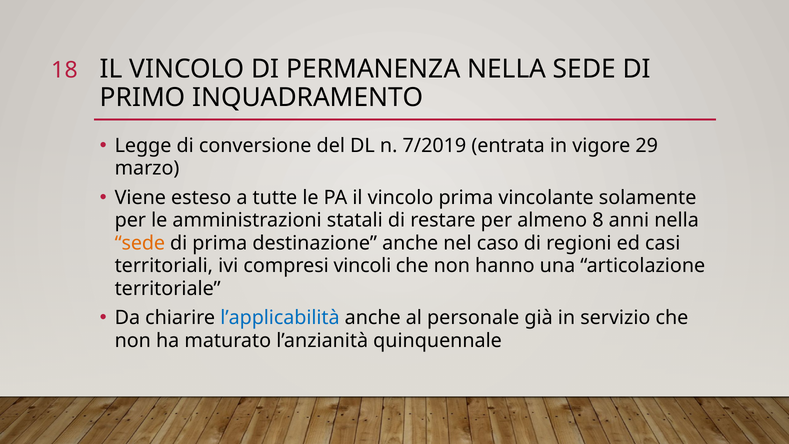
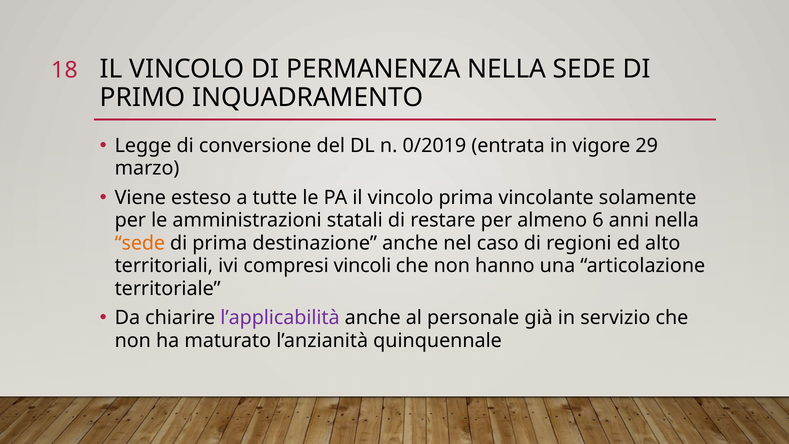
7/2019: 7/2019 -> 0/2019
8: 8 -> 6
casi: casi -> alto
l’applicabilità colour: blue -> purple
